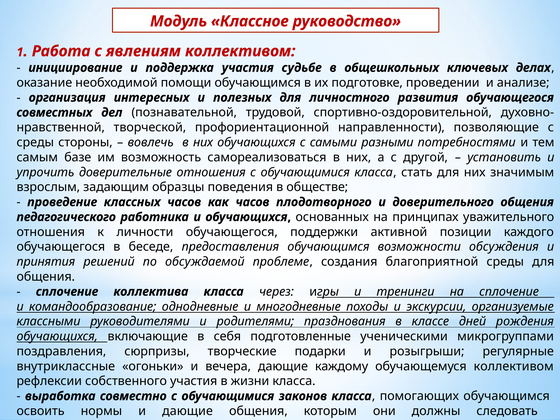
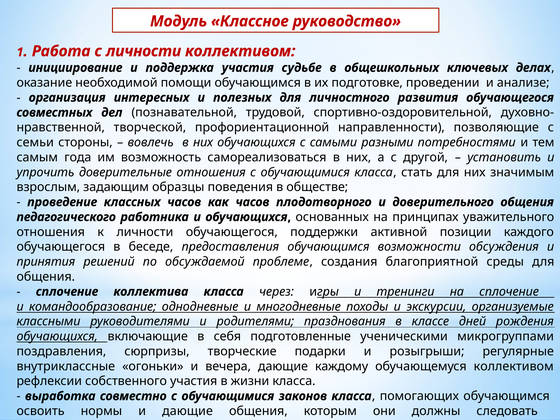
с явлениям: явлениям -> личности
среды at (35, 142): среды -> семьи
базе: базе -> года
